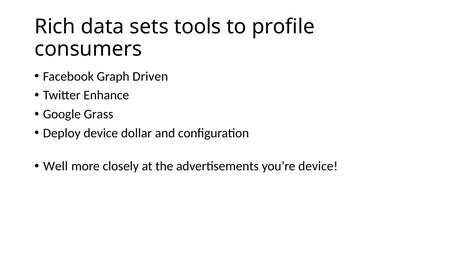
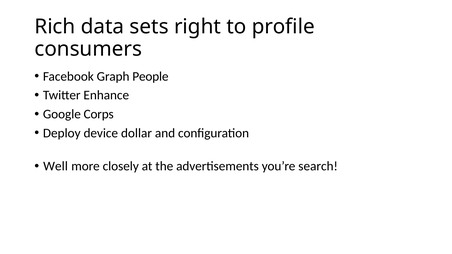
tools: tools -> right
Driven: Driven -> People
Grass: Grass -> Corps
you’re device: device -> search
